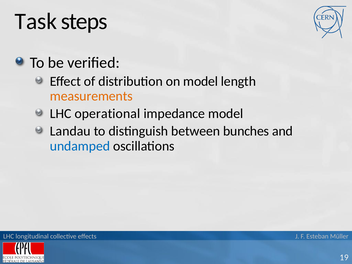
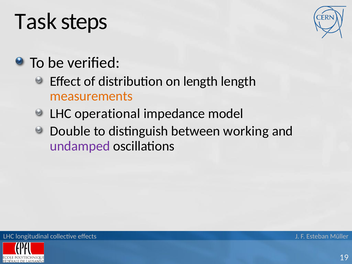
on model: model -> length
Landau: Landau -> Double
bunches: bunches -> working
undamped colour: blue -> purple
